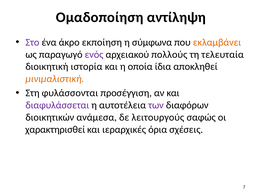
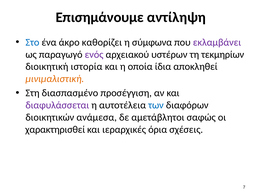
Ομαδοποίηση: Ομαδοποίηση -> Επισημάνουμε
Στο colour: purple -> blue
εκποίηση: εκποίηση -> καθορίζει
εκλαμβάνει colour: orange -> purple
πολλούς: πολλούς -> υστέρων
τελευταία: τελευταία -> τεκμηρίων
φυλάσσονται: φυλάσσονται -> διασπασμένο
των colour: purple -> blue
λειτουργούς: λειτουργούς -> αμετάβλητοι
